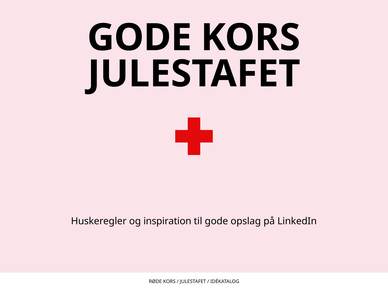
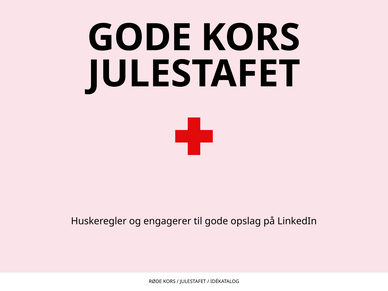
inspiration: inspiration -> engagerer
